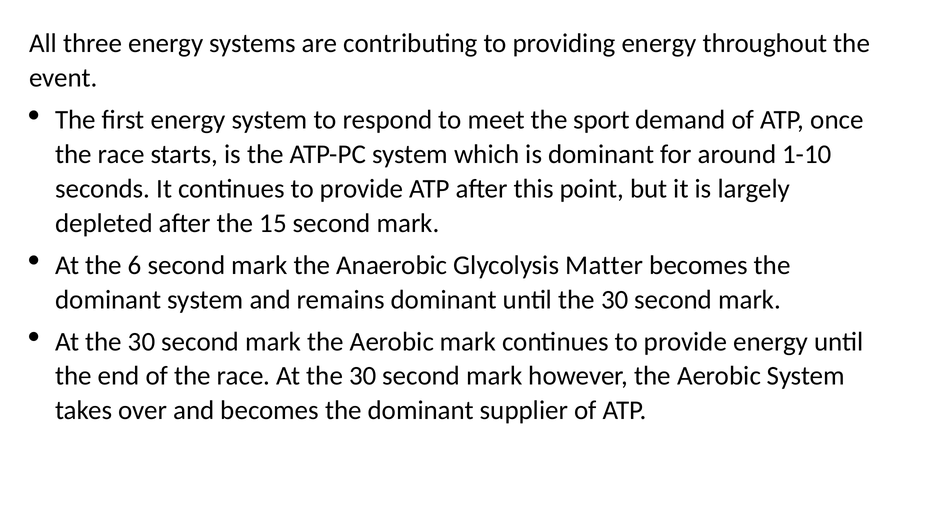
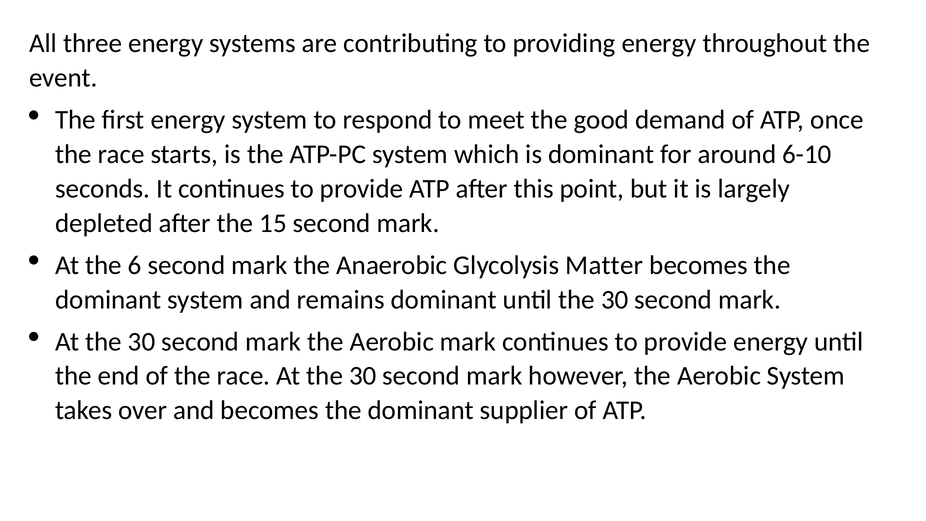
sport: sport -> good
1-10: 1-10 -> 6-10
